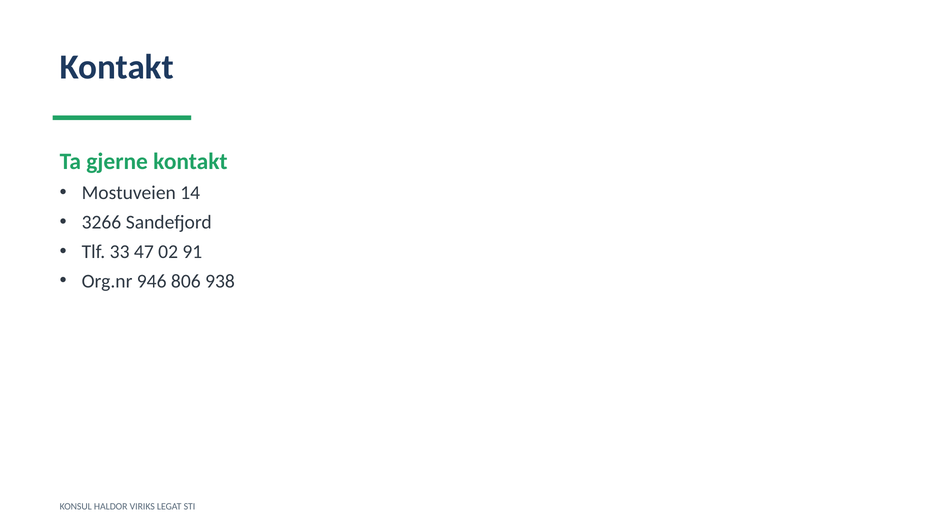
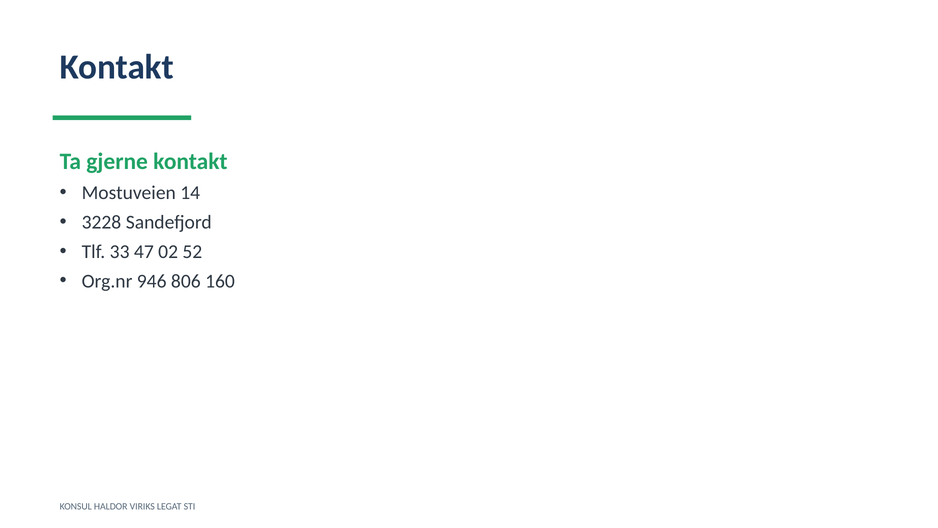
3266: 3266 -> 3228
91: 91 -> 52
938: 938 -> 160
